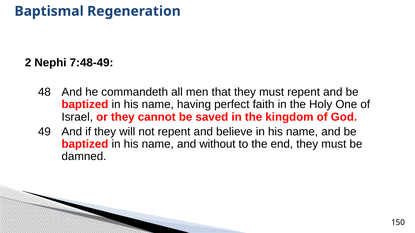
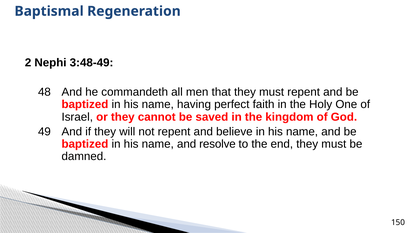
7:48-49: 7:48-49 -> 3:48-49
without: without -> resolve
